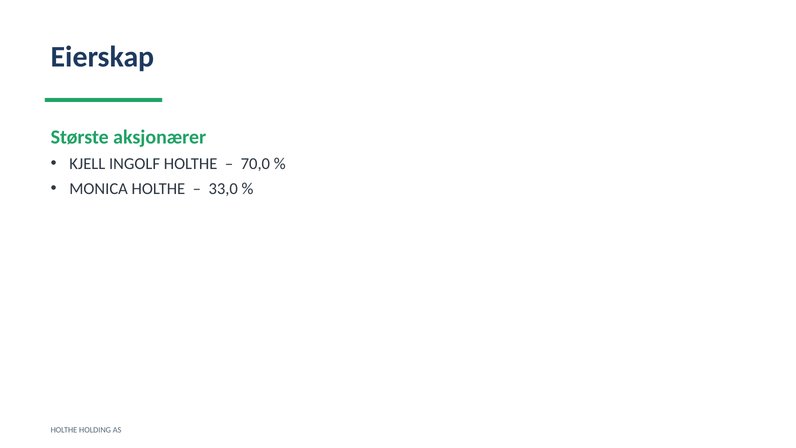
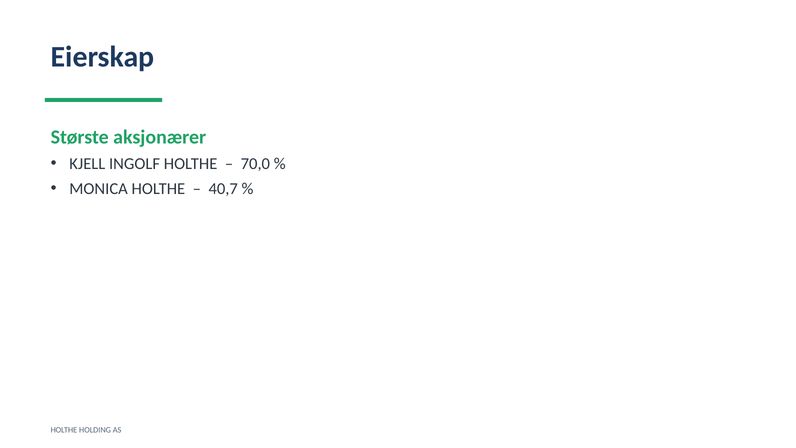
33,0: 33,0 -> 40,7
